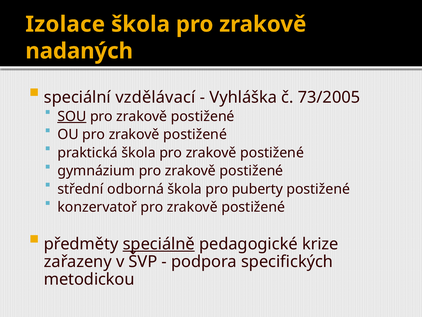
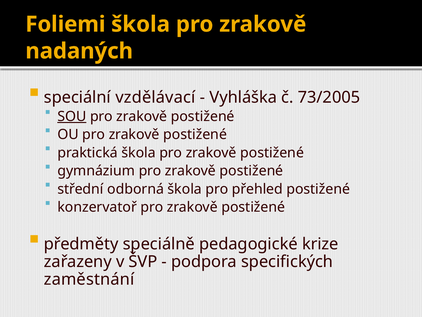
Izolace: Izolace -> Foliemi
puberty: puberty -> přehled
speciálně underline: present -> none
metodickou: metodickou -> zaměstnání
